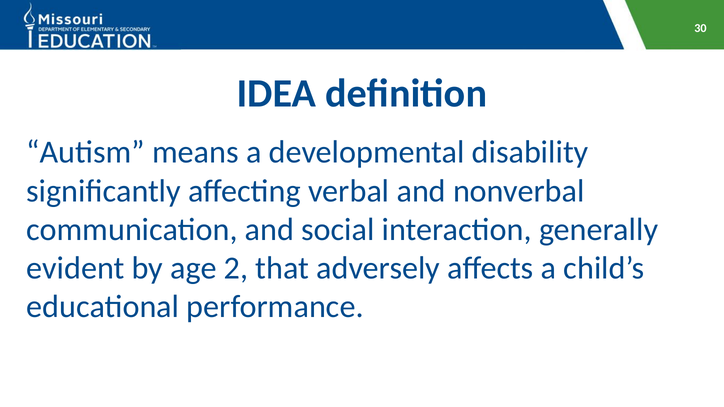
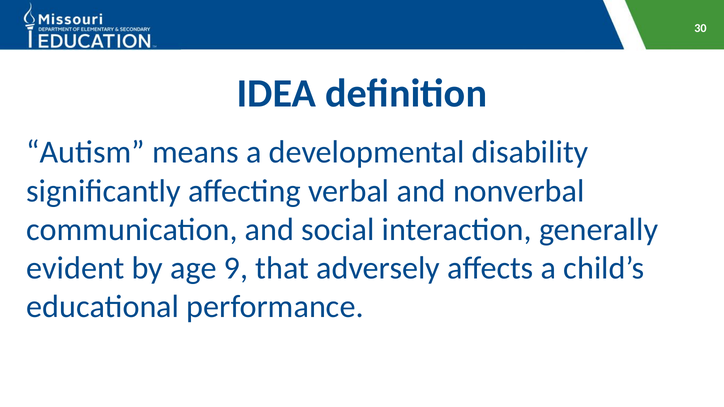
2: 2 -> 9
